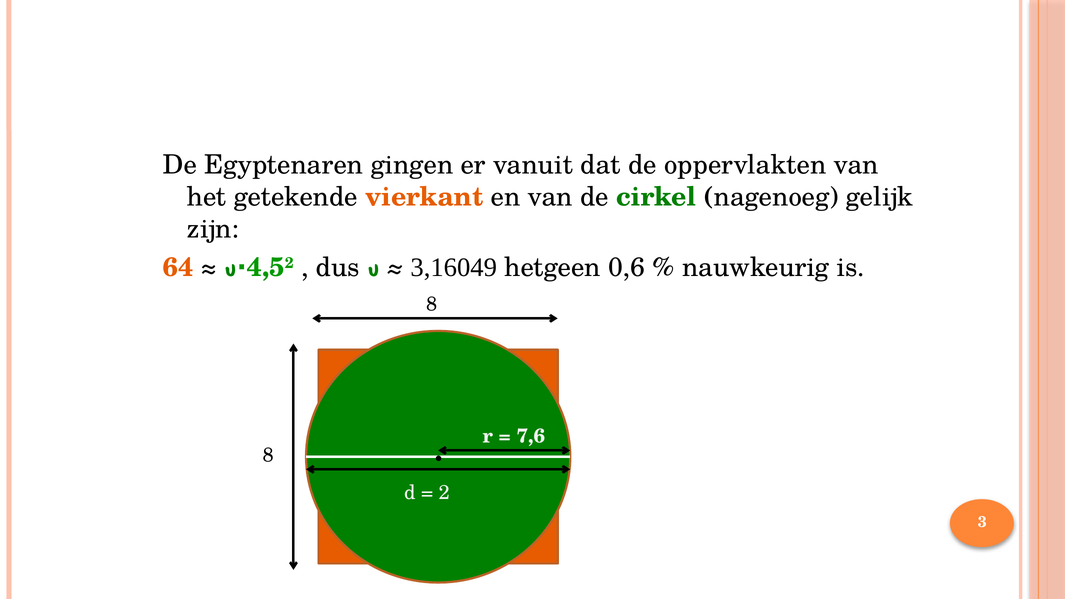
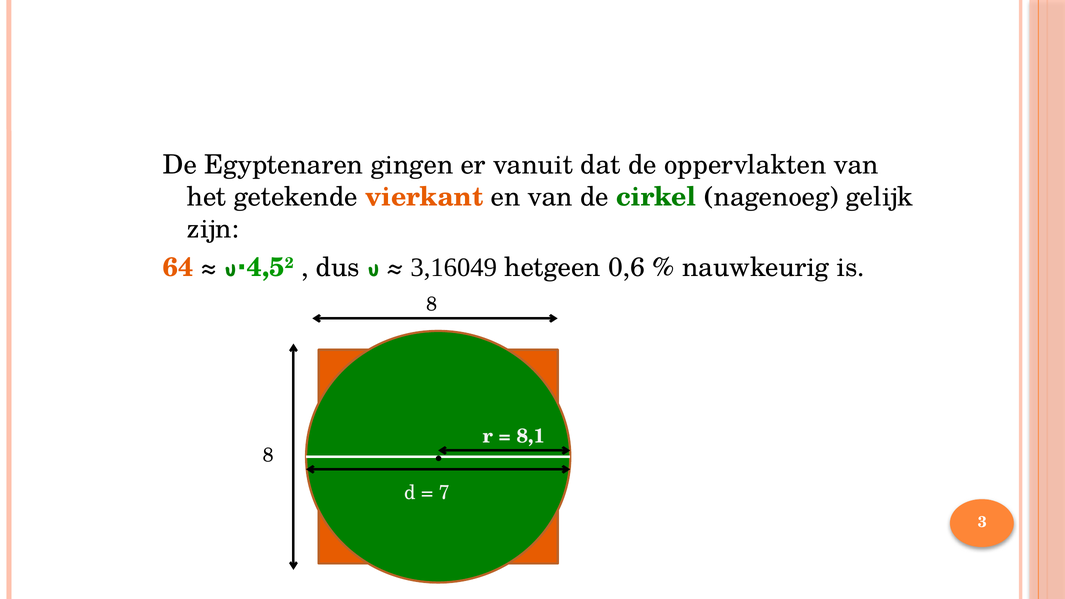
7,6: 7,6 -> 8,1
2: 2 -> 7
